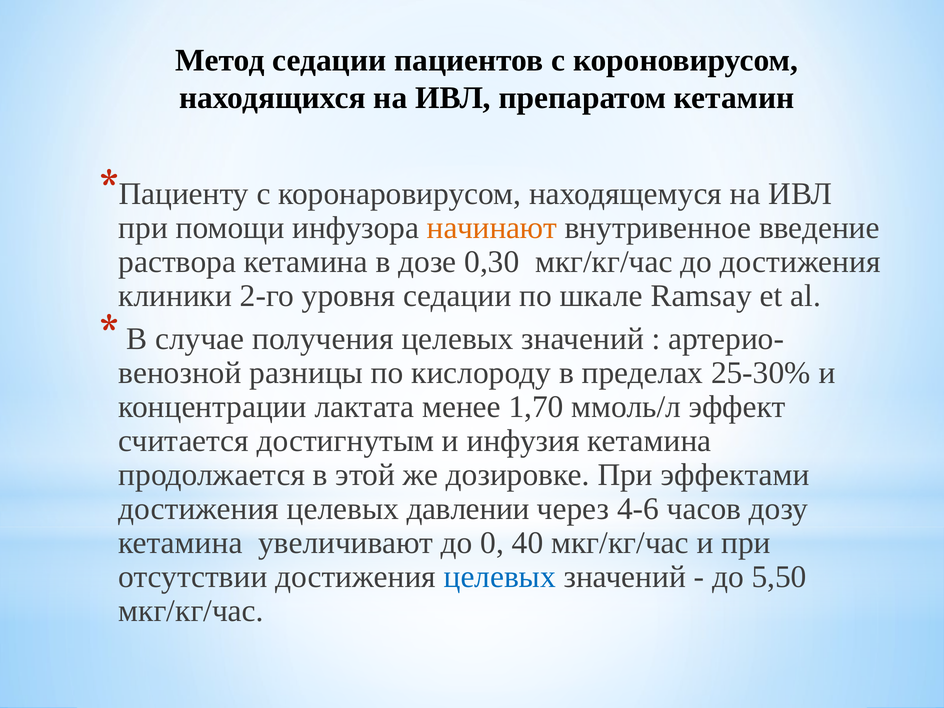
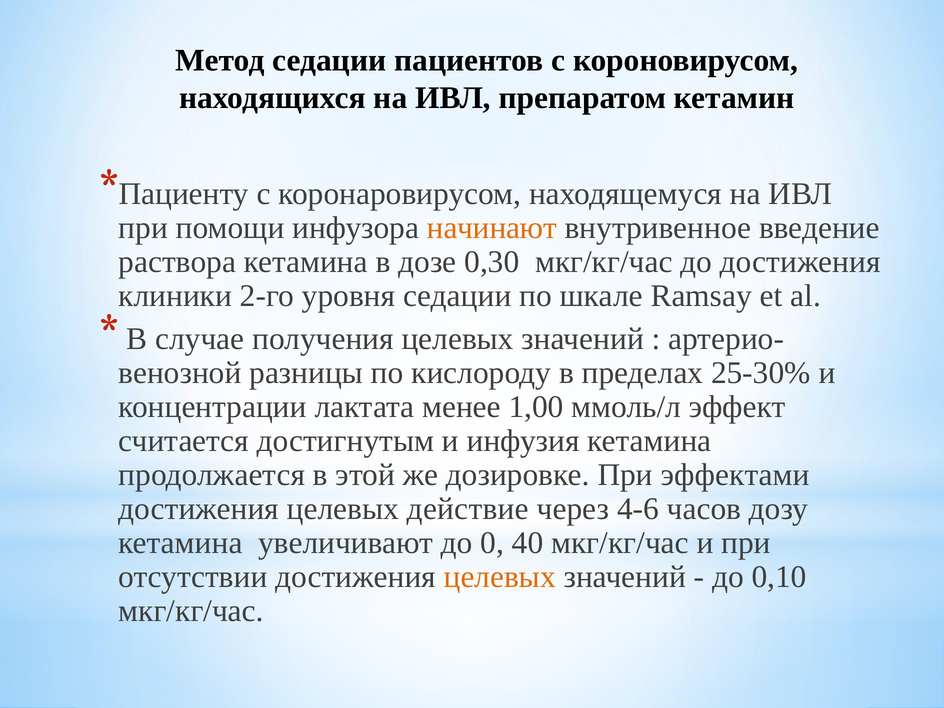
1,70: 1,70 -> 1,00
давлении: давлении -> действие
целевых at (500, 577) colour: blue -> orange
5,50: 5,50 -> 0,10
